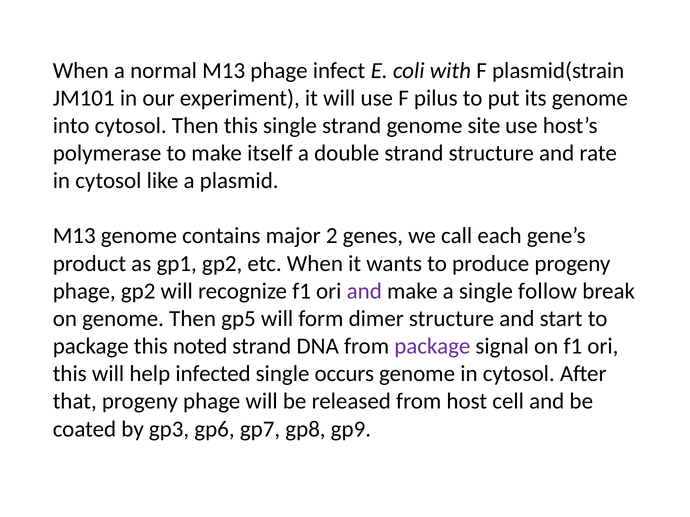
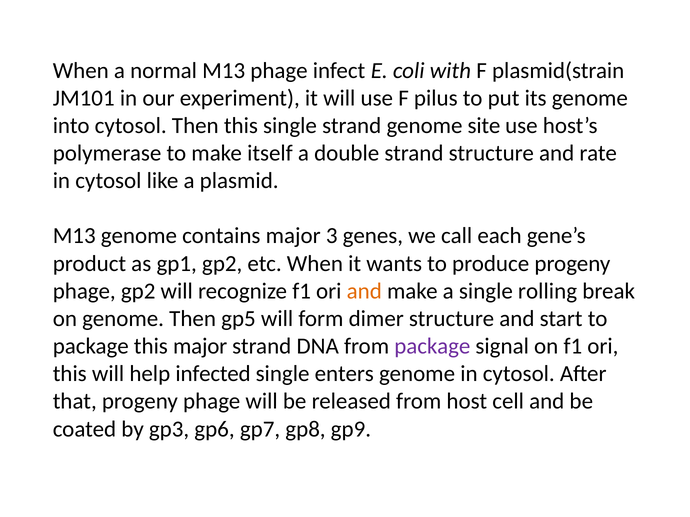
2: 2 -> 3
and at (364, 291) colour: purple -> orange
follow: follow -> rolling
this noted: noted -> major
occurs: occurs -> enters
